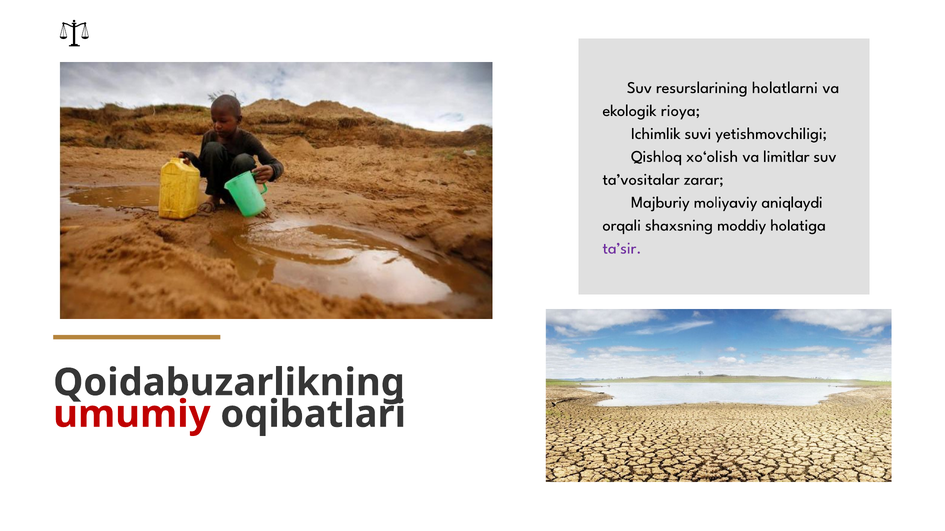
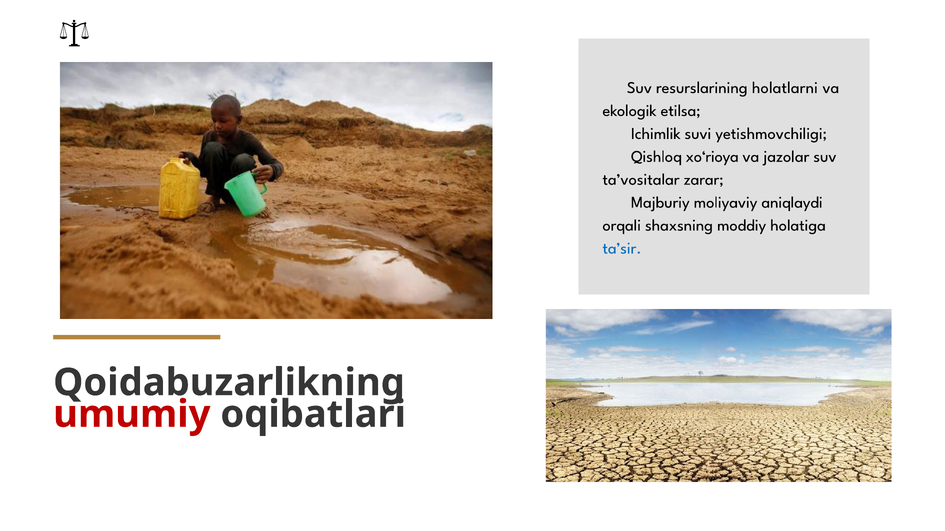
rioya: rioya -> etilsa
xo‘olish: xo‘olish -> xo‘rioya
limitlar: limitlar -> jazolar
ta’sir colour: purple -> blue
